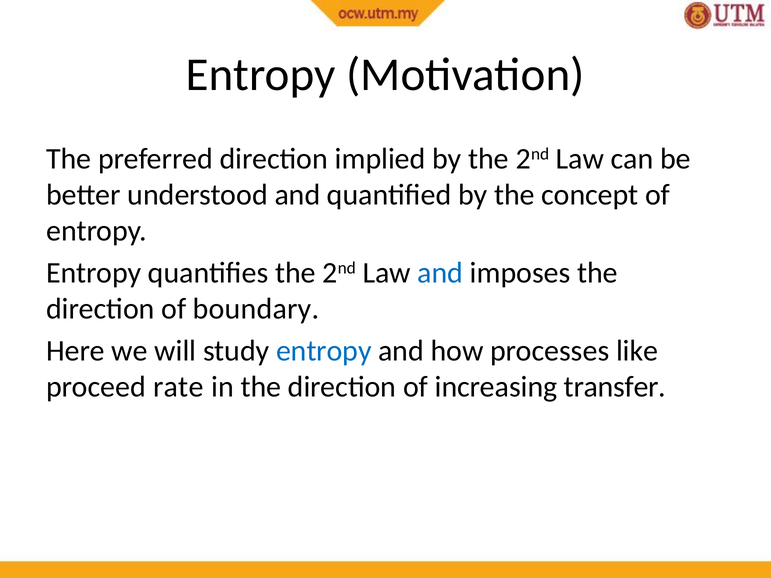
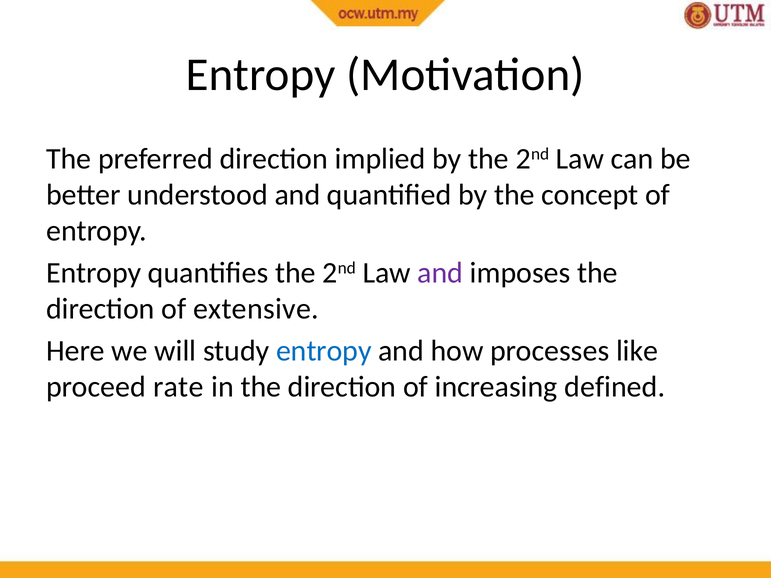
and at (440, 273) colour: blue -> purple
boundary: boundary -> extensive
transfer: transfer -> defined
